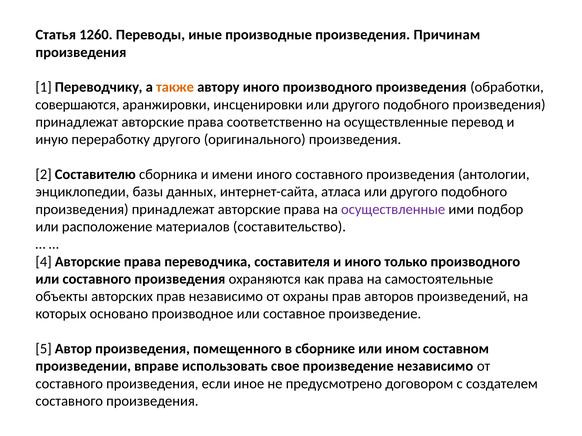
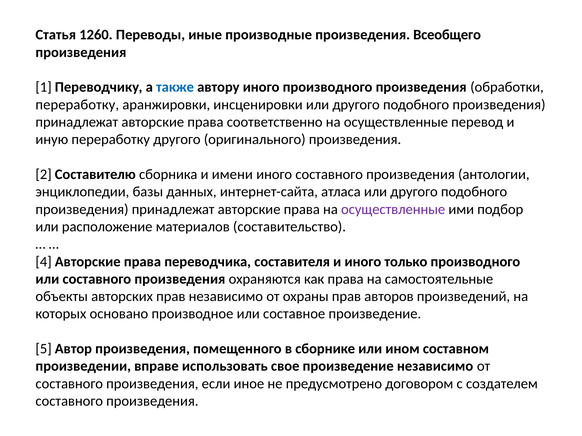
Причинам: Причинам -> Всеобщего
также colour: orange -> blue
совершаются at (77, 105): совершаются -> переработку
